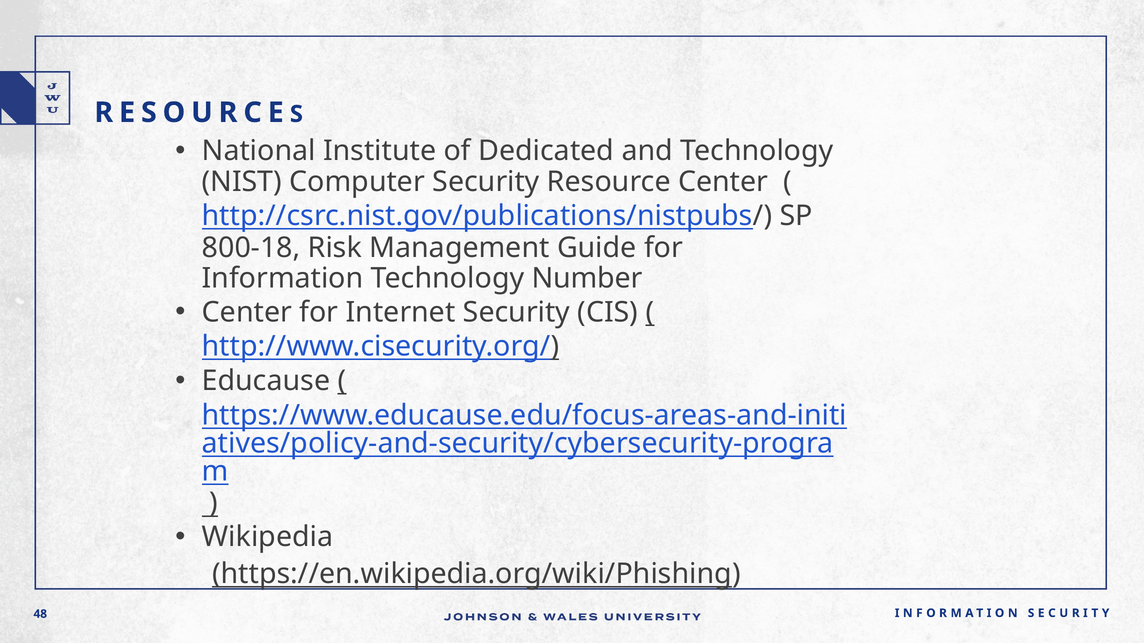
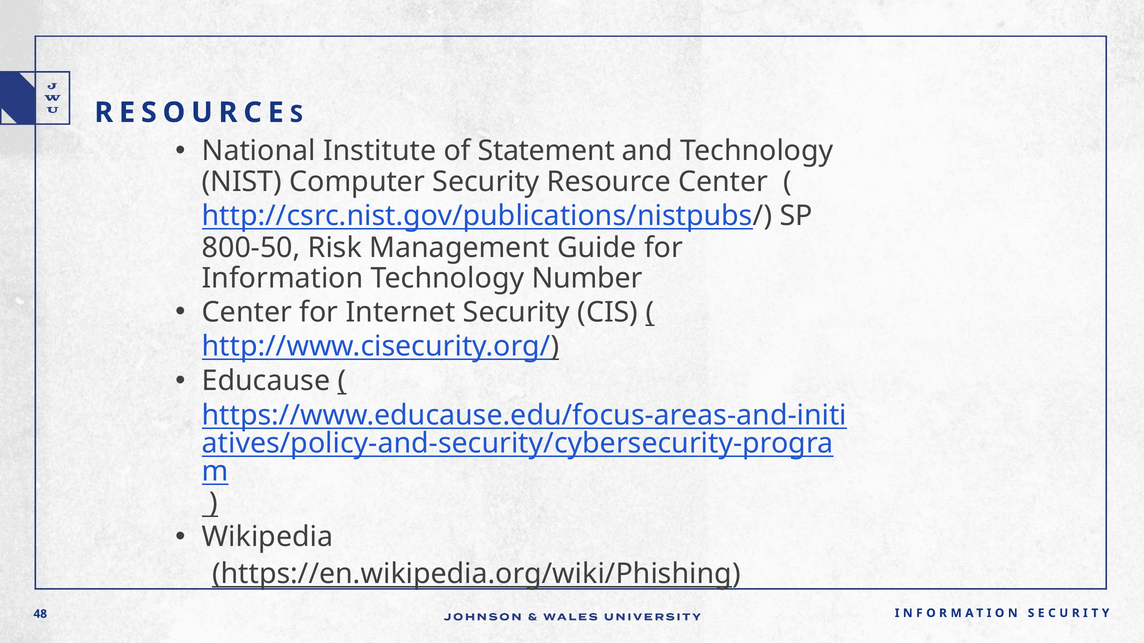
Dedicated: Dedicated -> Statement
800-18: 800-18 -> 800-50
